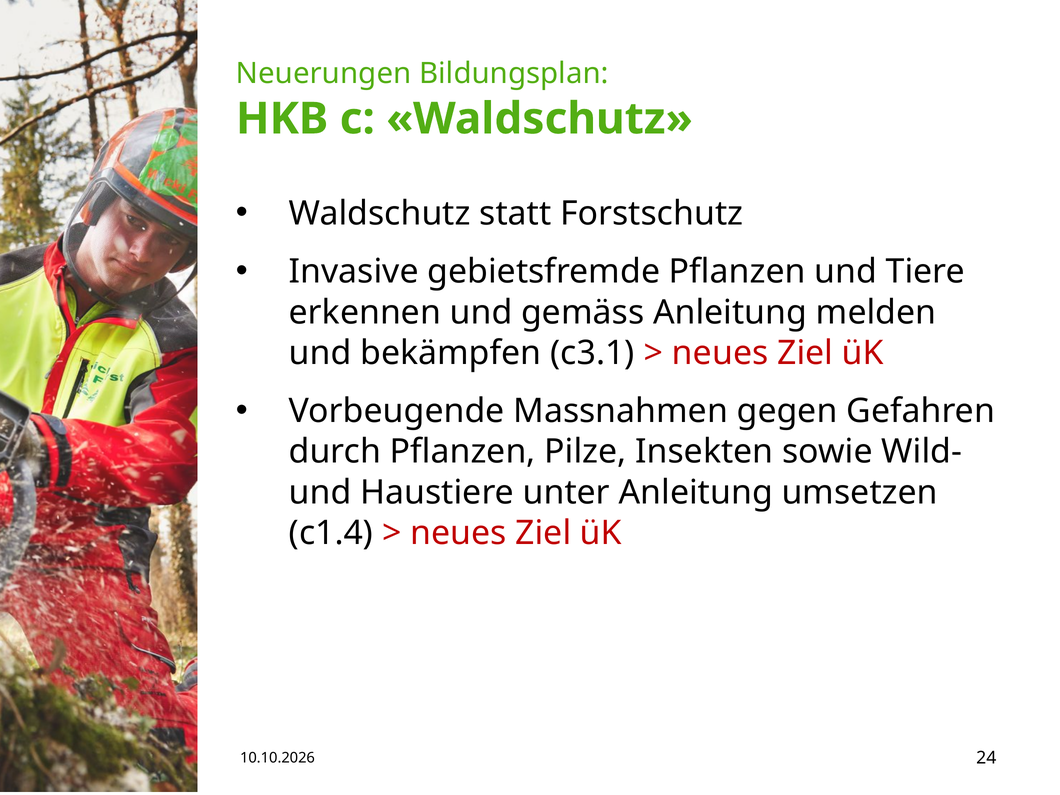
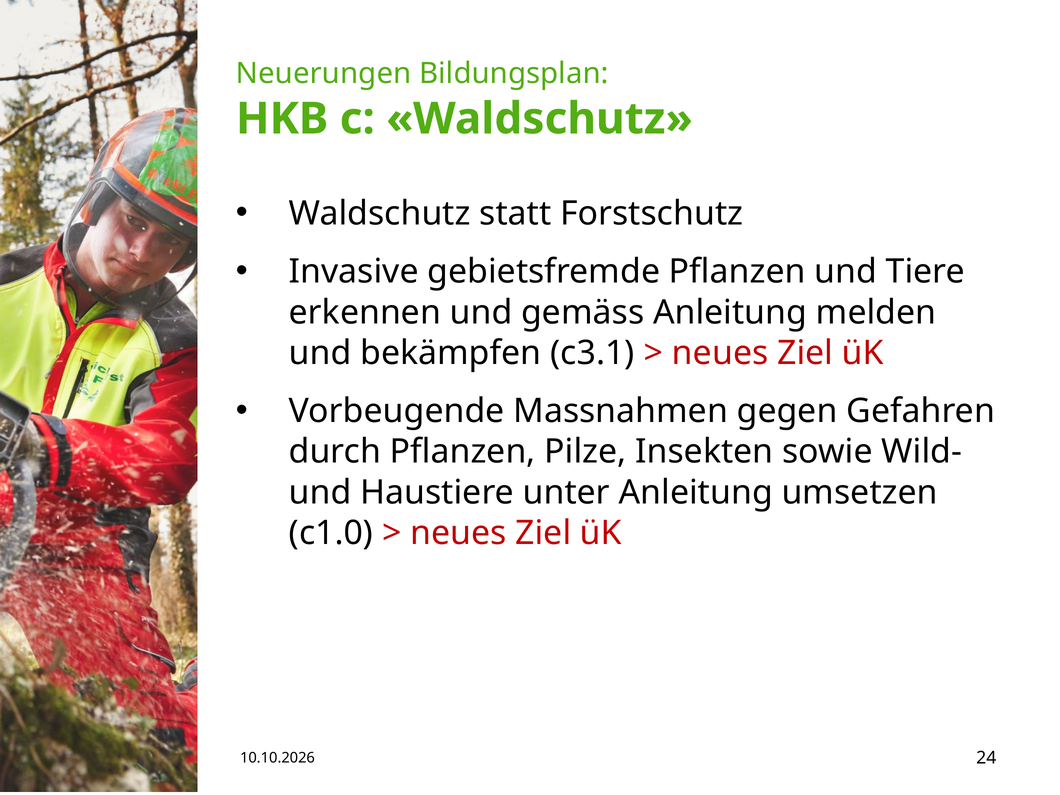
c1.4: c1.4 -> c1.0
